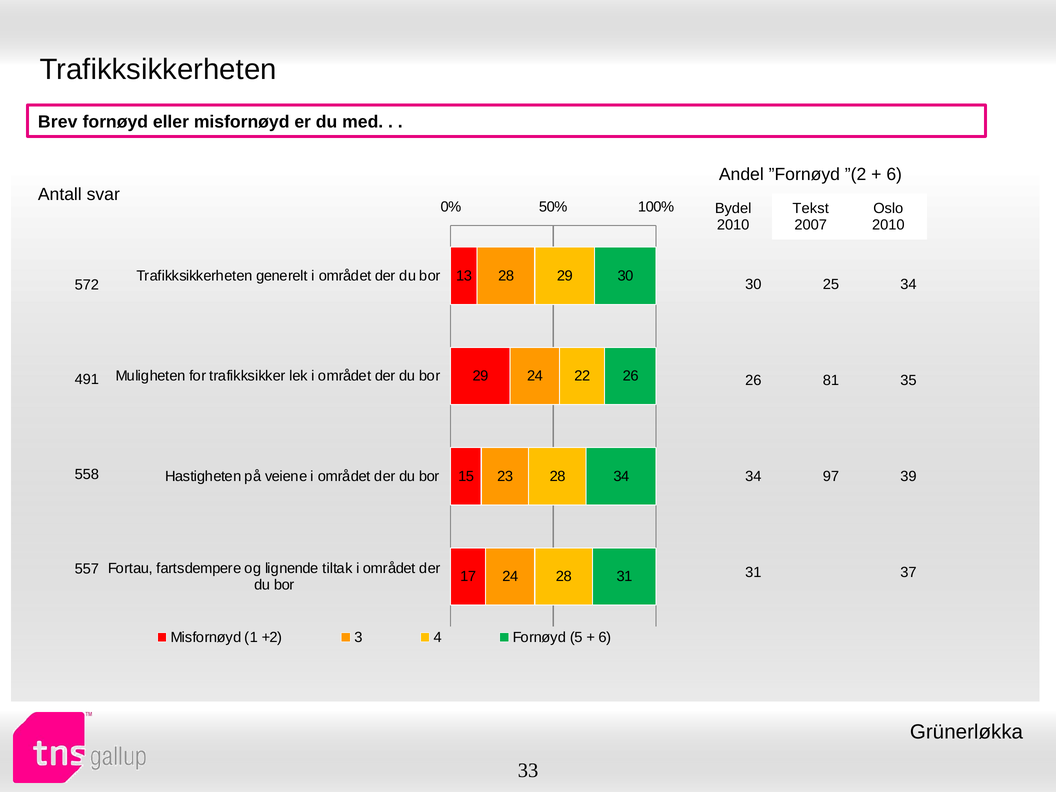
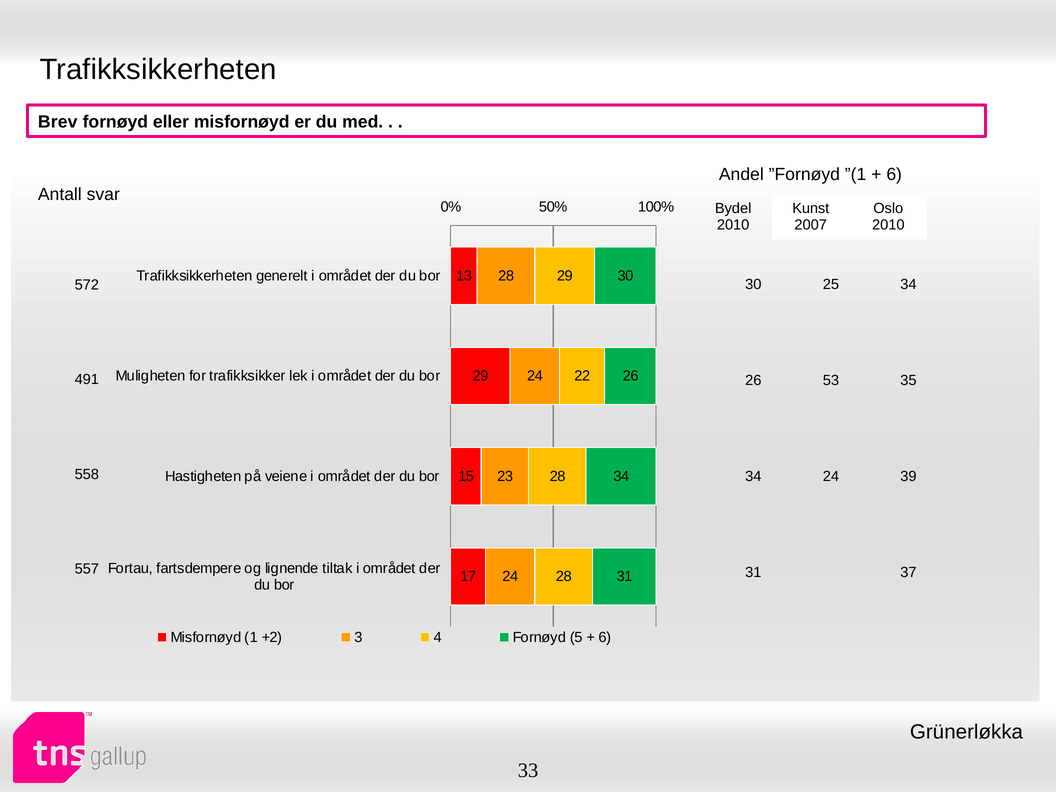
”(2: ”(2 -> ”(1
Tekst: Tekst -> Kunst
81: 81 -> 53
34 97: 97 -> 24
